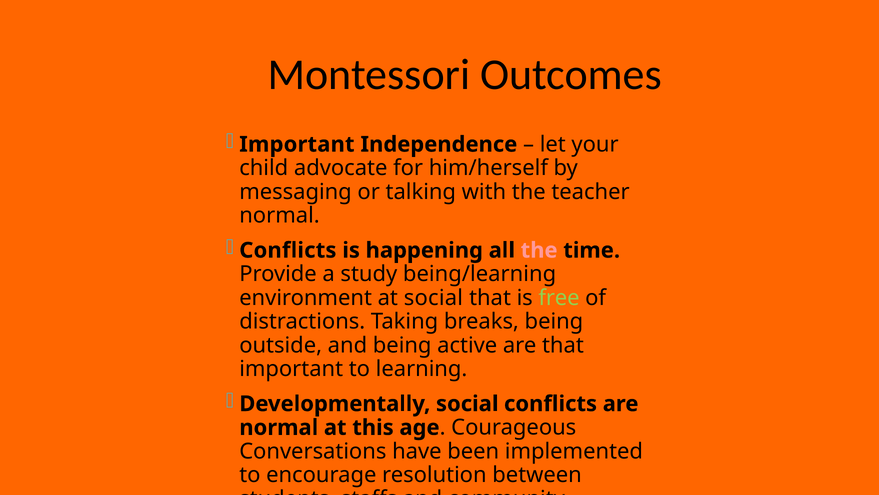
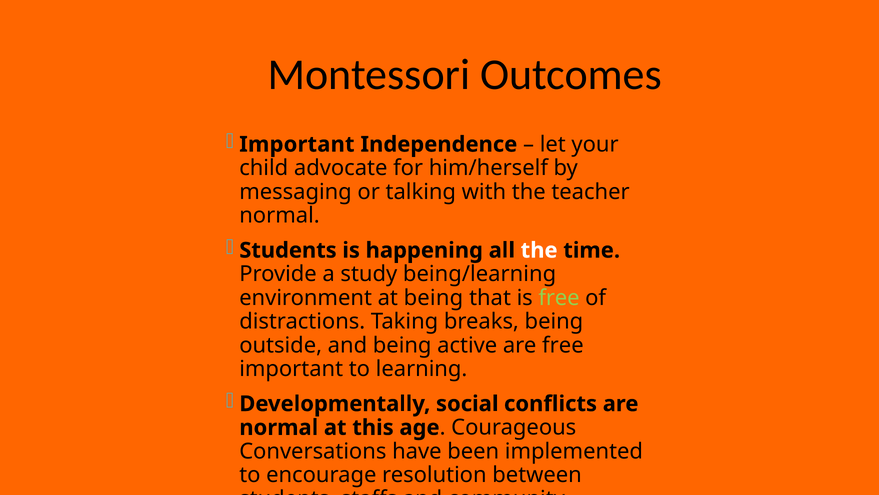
Conflicts at (288, 250): Conflicts -> Students
the at (539, 250) colour: pink -> white
at social: social -> being
are that: that -> free
